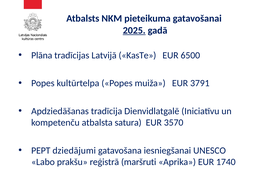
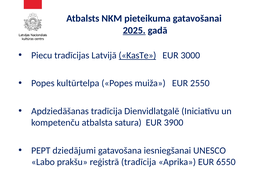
Plāna: Plāna -> Piecu
KasTe underline: none -> present
6500: 6500 -> 3000
3791: 3791 -> 2550
3570: 3570 -> 3900
reģistrā maršruti: maršruti -> tradīcija
1740: 1740 -> 6550
